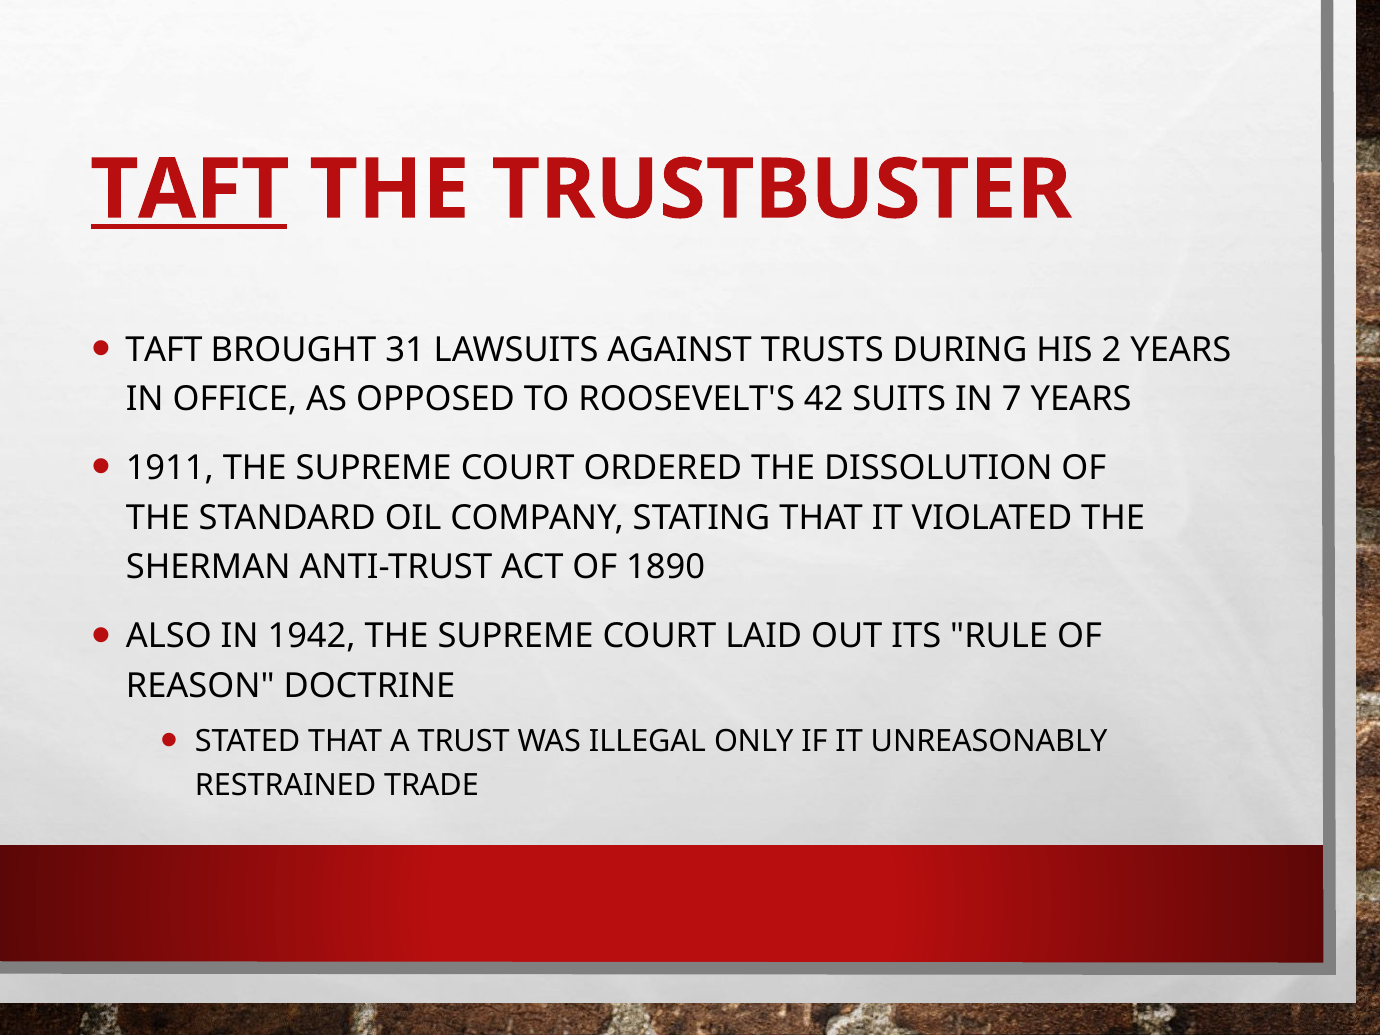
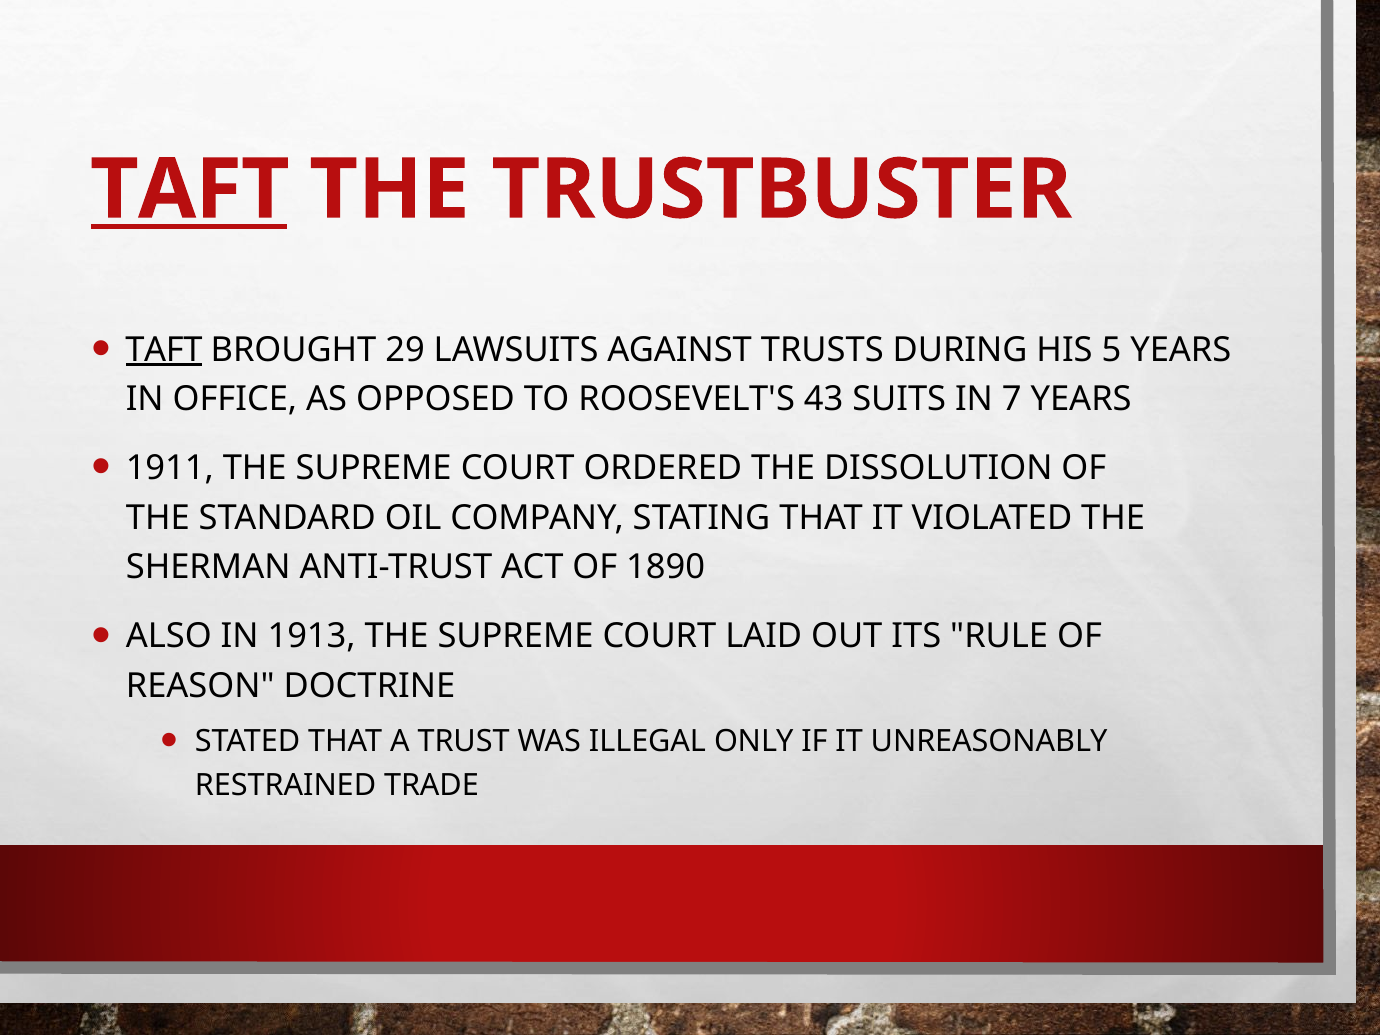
TAFT at (164, 350) underline: none -> present
31: 31 -> 29
2: 2 -> 5
42: 42 -> 43
1942: 1942 -> 1913
